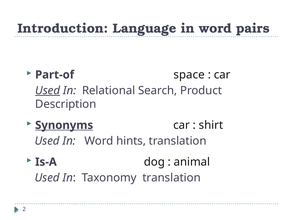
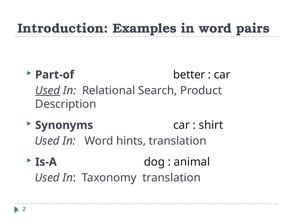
Language: Language -> Examples
space: space -> better
Synonyms underline: present -> none
